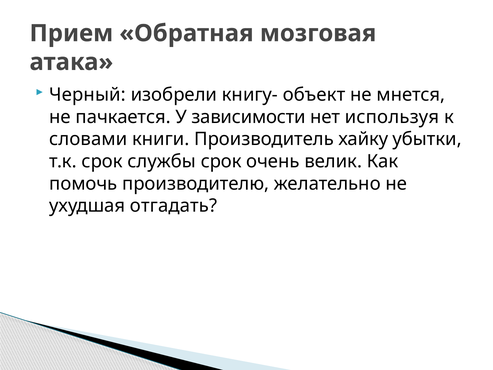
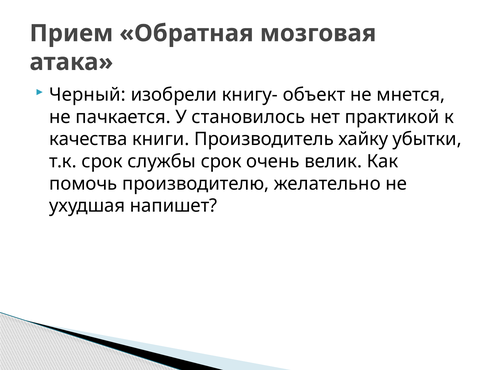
зависимости: зависимости -> становилось
используя: используя -> практикой
словами: словами -> качества
отгадать: отгадать -> напишет
